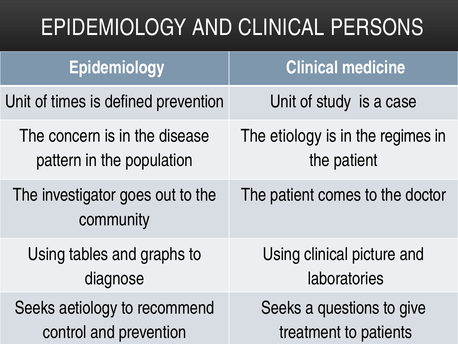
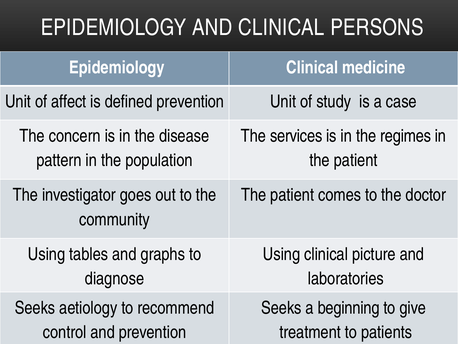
times: times -> affect
etiology: etiology -> services
questions: questions -> beginning
